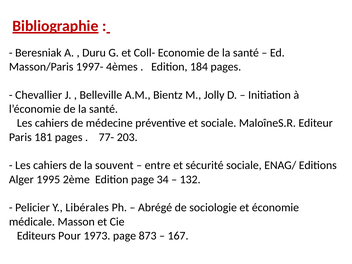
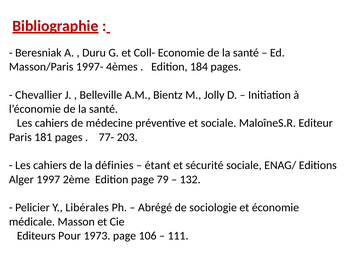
souvent: souvent -> définies
entre: entre -> étant
1995: 1995 -> 1997
34: 34 -> 79
873: 873 -> 106
167: 167 -> 111
